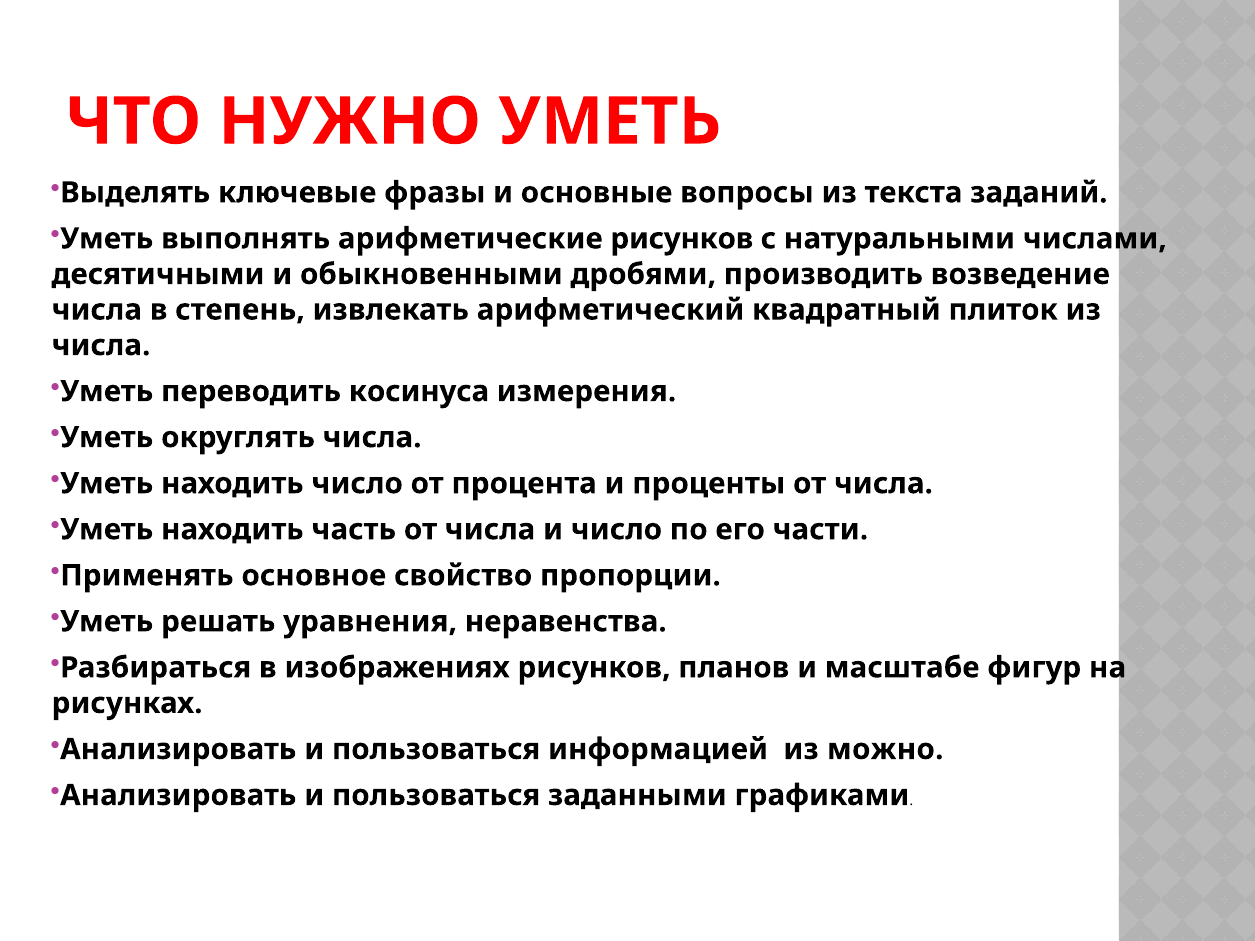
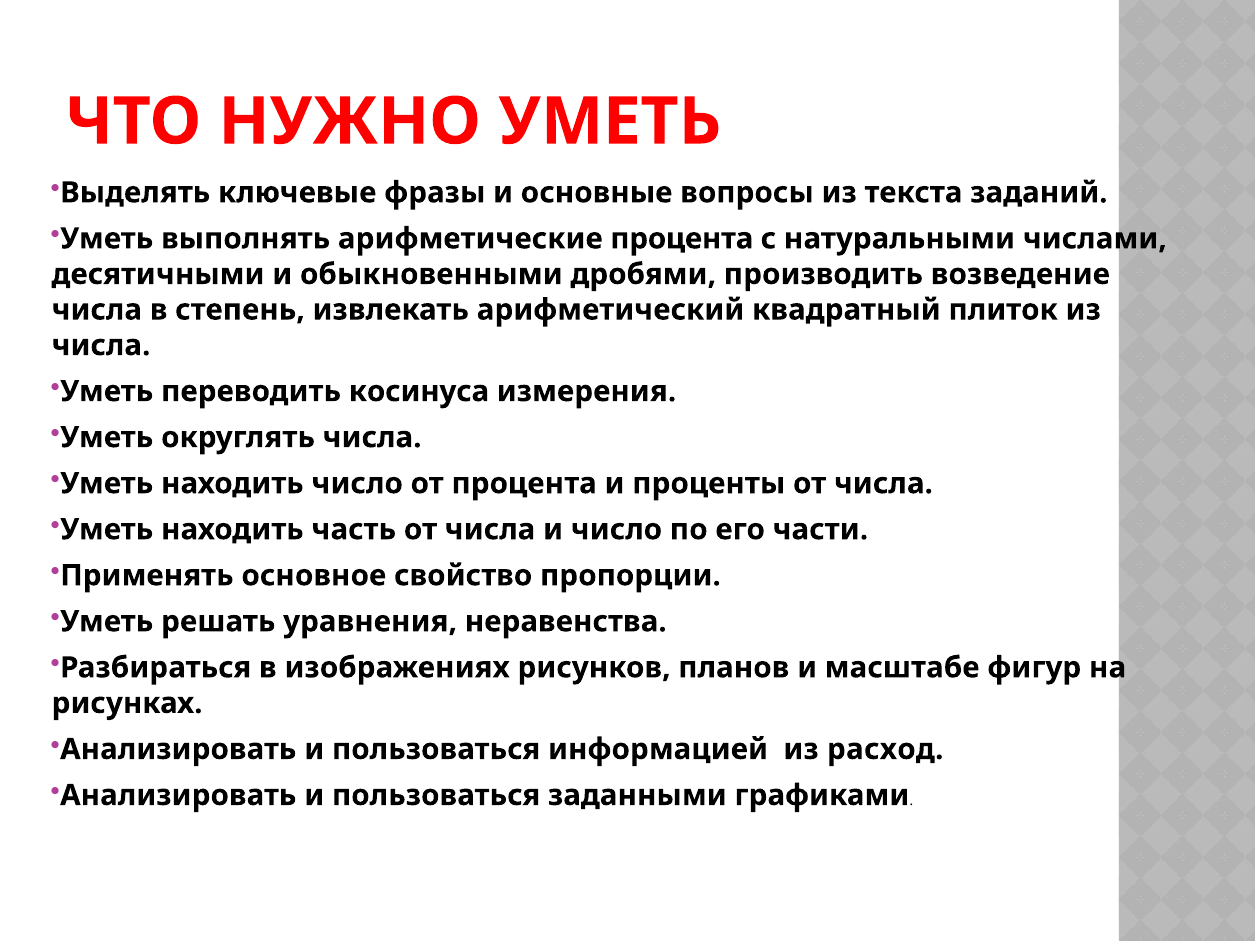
арифметические рисунков: рисунков -> процента
можно: можно -> расход
